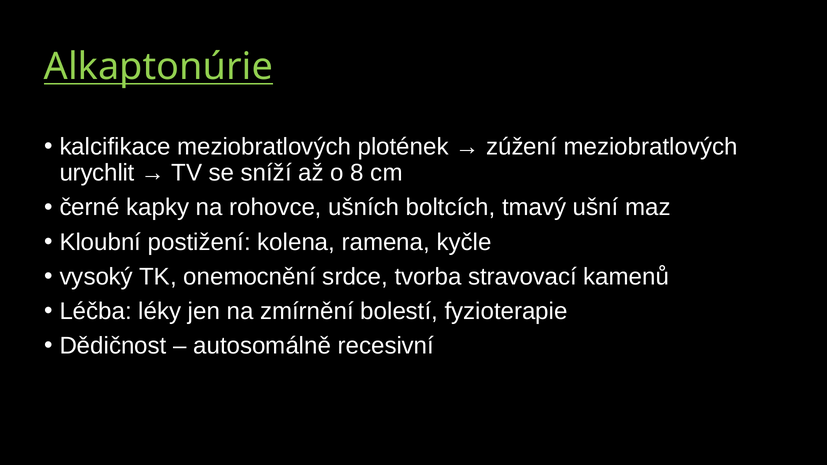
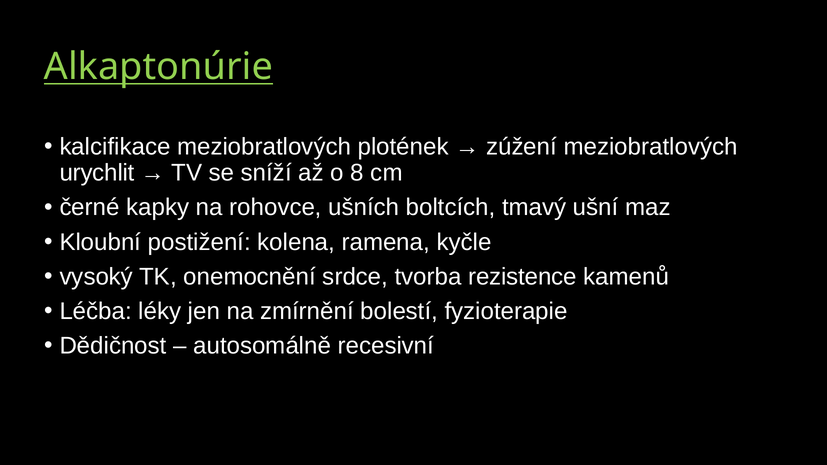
stravovací: stravovací -> rezistence
